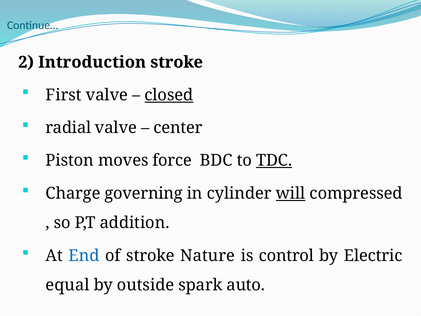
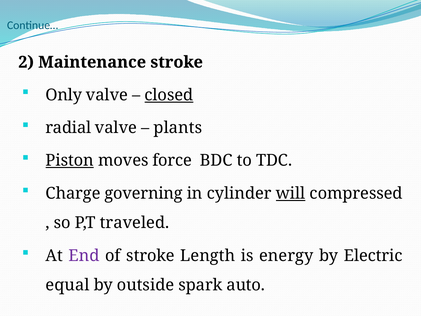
Introduction: Introduction -> Maintenance
First: First -> Only
center: center -> plants
Piston underline: none -> present
TDC underline: present -> none
addition: addition -> traveled
End colour: blue -> purple
Nature: Nature -> Length
control: control -> energy
